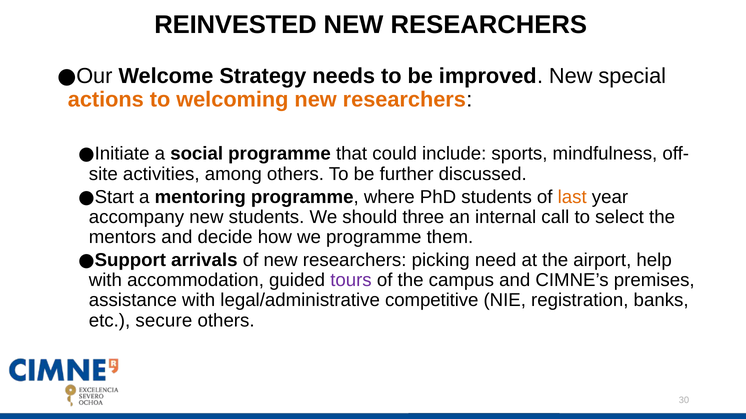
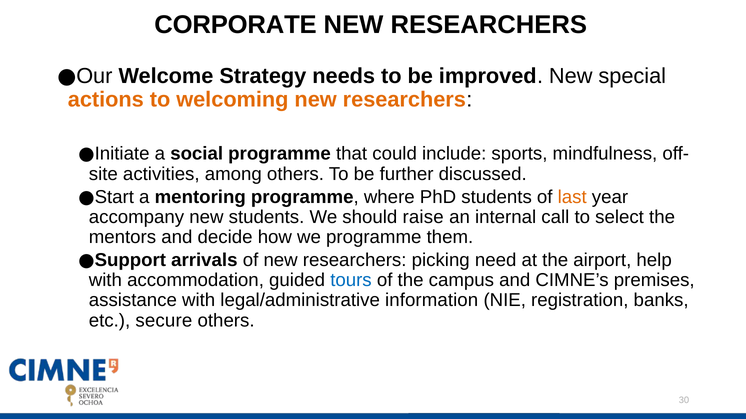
REINVESTED: REINVESTED -> CORPORATE
three: three -> raise
tours colour: purple -> blue
competitive: competitive -> information
